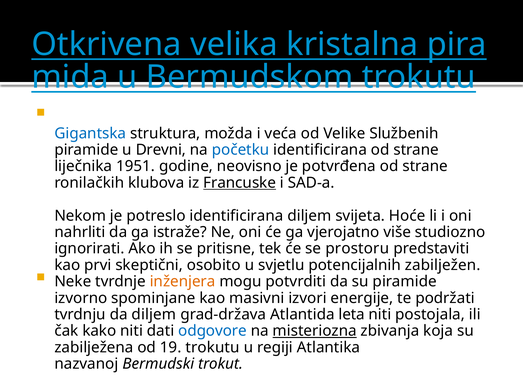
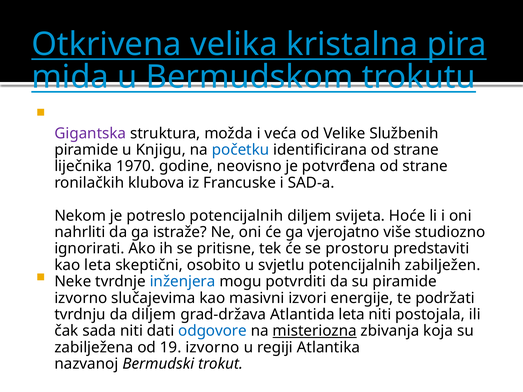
Gigantska colour: blue -> purple
Drevni: Drevni -> Knjigu
1951: 1951 -> 1970
Francuske underline: present -> none
potreslo identificirana: identificirana -> potencijalnih
kao prvi: prvi -> leta
inženjera colour: orange -> blue
spominjane: spominjane -> slučajevima
kako: kako -> sada
19 trokutu: trokutu -> izvorno
